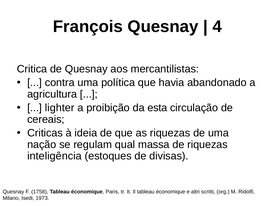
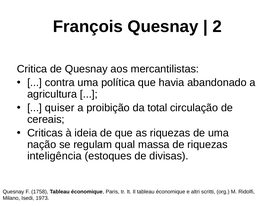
4: 4 -> 2
lighter: lighter -> quiser
esta: esta -> total
